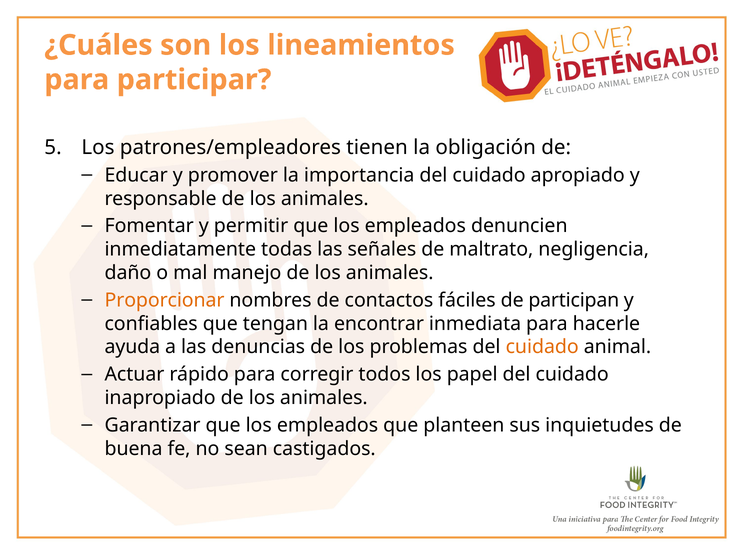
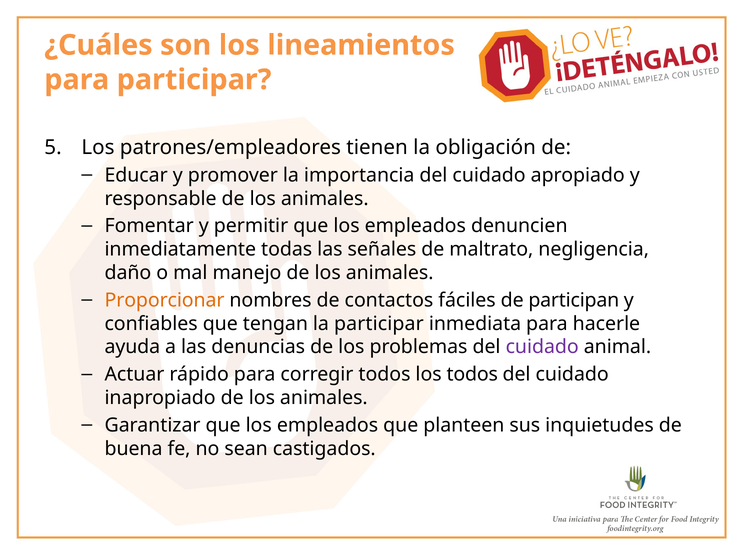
la encontrar: encontrar -> participar
cuidado at (542, 347) colour: orange -> purple
los papel: papel -> todos
